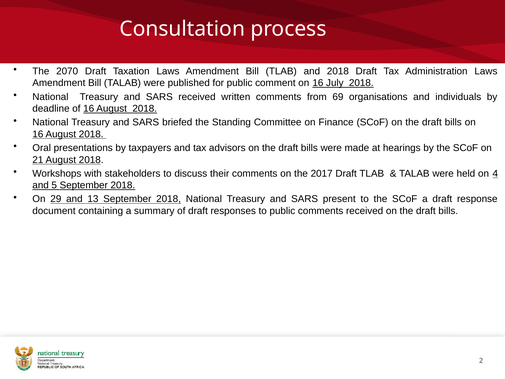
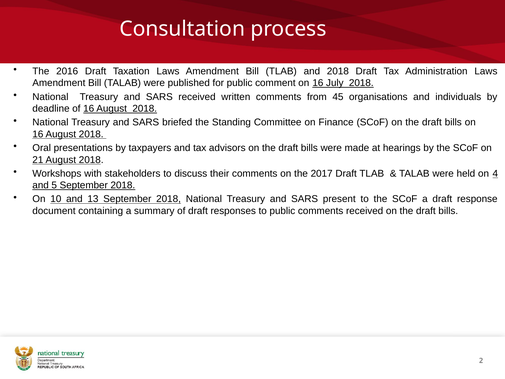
2070: 2070 -> 2016
69: 69 -> 45
29: 29 -> 10
